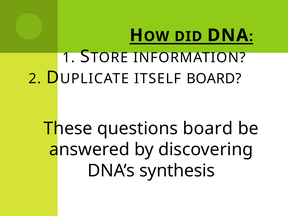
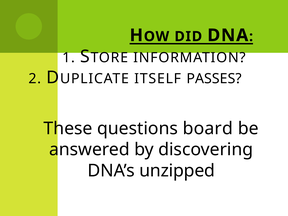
ITSELF BOARD: BOARD -> PASSES
synthesis: synthesis -> unzipped
